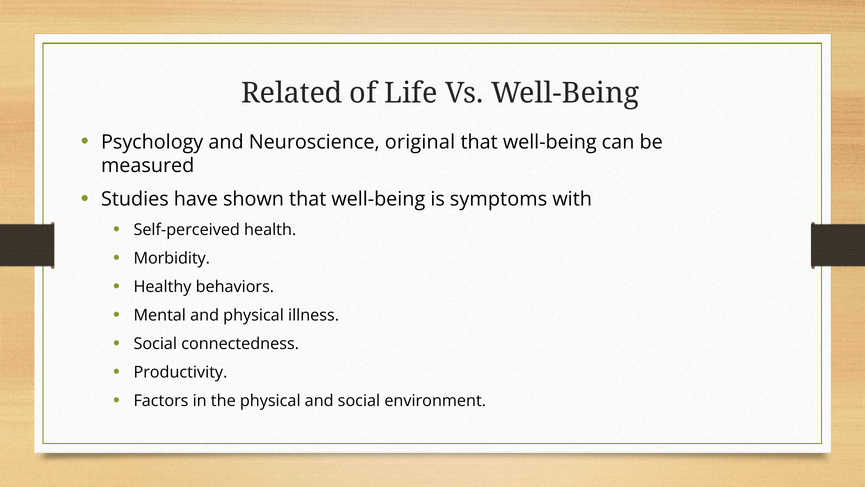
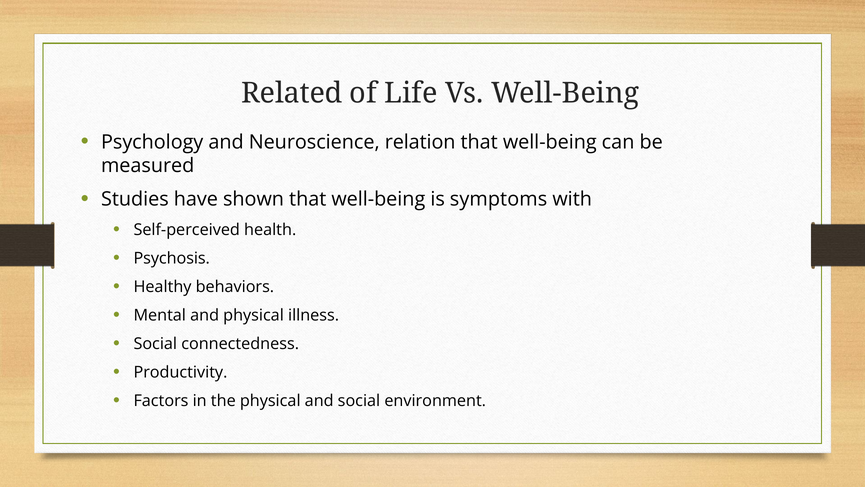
original: original -> relation
Morbidity: Morbidity -> Psychosis
